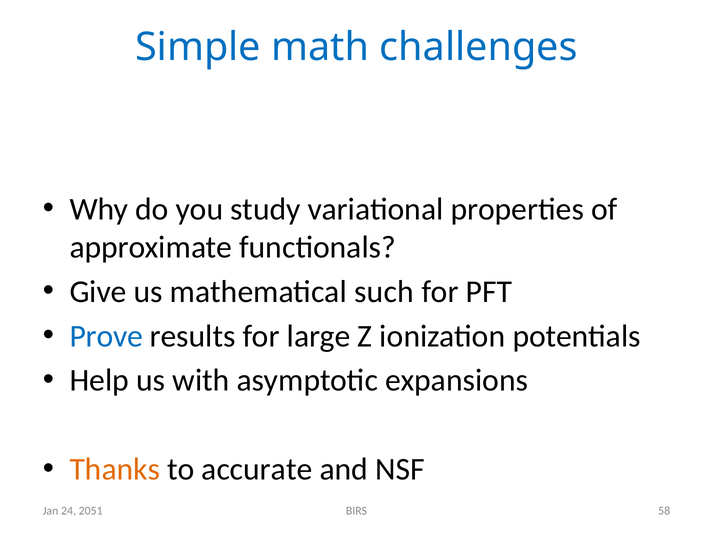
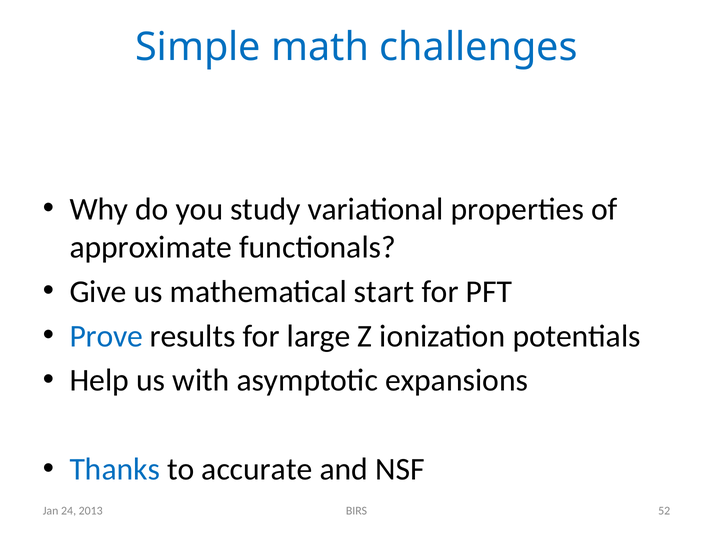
such: such -> start
Thanks colour: orange -> blue
58: 58 -> 52
2051: 2051 -> 2013
